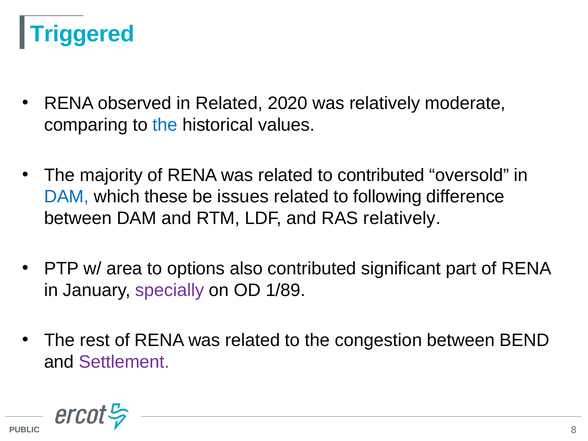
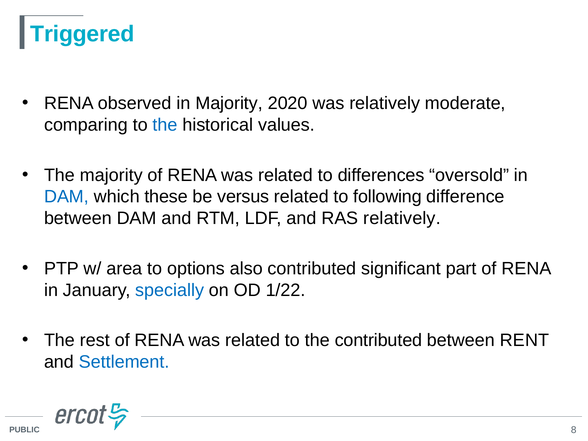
in Related: Related -> Majority
to contributed: contributed -> differences
issues: issues -> versus
specially colour: purple -> blue
1/89: 1/89 -> 1/22
the congestion: congestion -> contributed
BEND: BEND -> RENT
Settlement colour: purple -> blue
